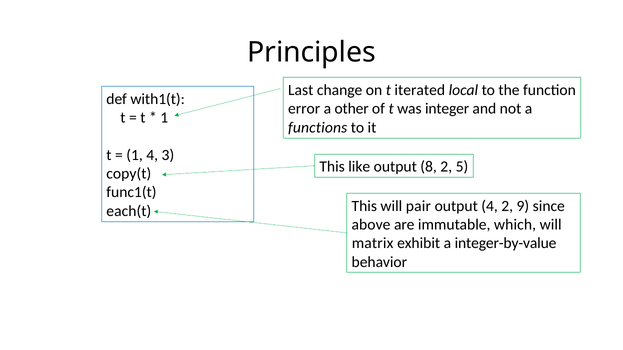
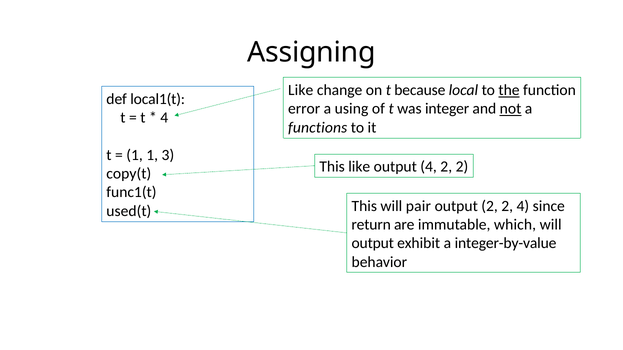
Principles: Principles -> Assigning
Last at (301, 90): Last -> Like
iterated: iterated -> because
the underline: none -> present
with1(t: with1(t -> local1(t
other: other -> using
not underline: none -> present
1 at (164, 118): 1 -> 4
1 4: 4 -> 1
output 8: 8 -> 4
5 at (462, 167): 5 -> 2
output 4: 4 -> 2
2 9: 9 -> 4
each(t: each(t -> used(t
above: above -> return
matrix at (373, 244): matrix -> output
